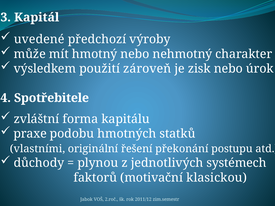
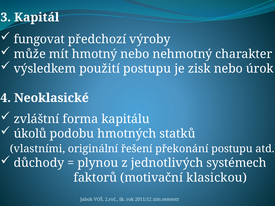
uvedené: uvedené -> fungovat
použití zároveň: zároveň -> postupu
Spotřebitele: Spotřebitele -> Neoklasické
praxe: praxe -> úkolů
